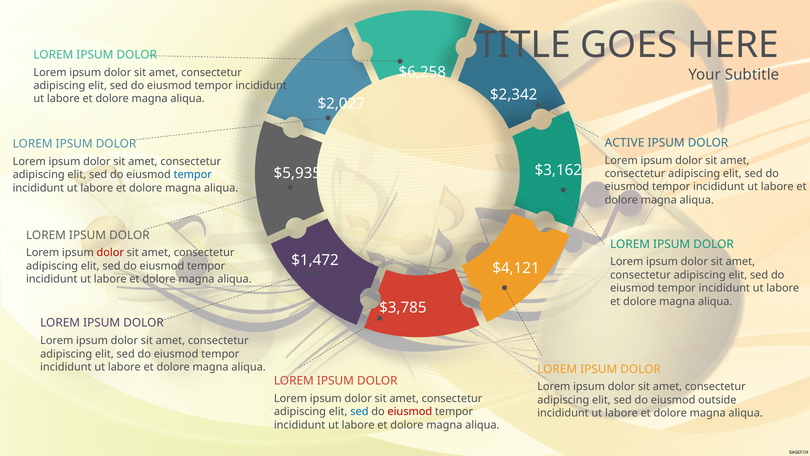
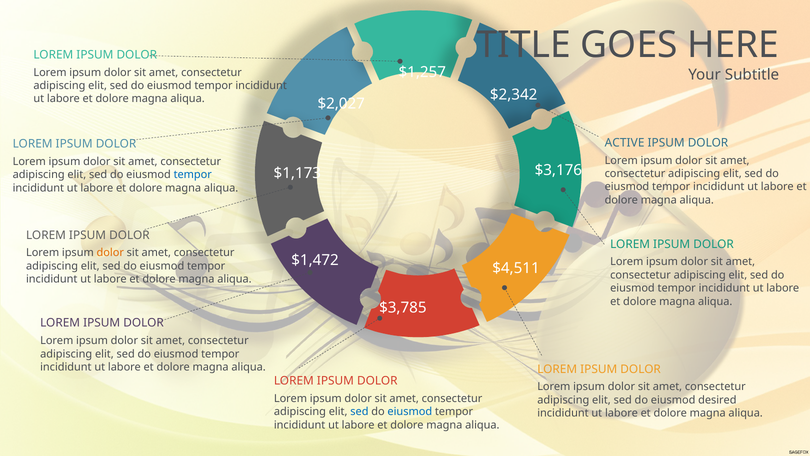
$6,258: $6,258 -> $1,257
$3,162: $3,162 -> $3,176
$5,935: $5,935 -> $1,173
dolor at (110, 253) colour: red -> orange
$4,121: $4,121 -> $4,511
outside: outside -> desired
eiusmod at (410, 412) colour: red -> blue
